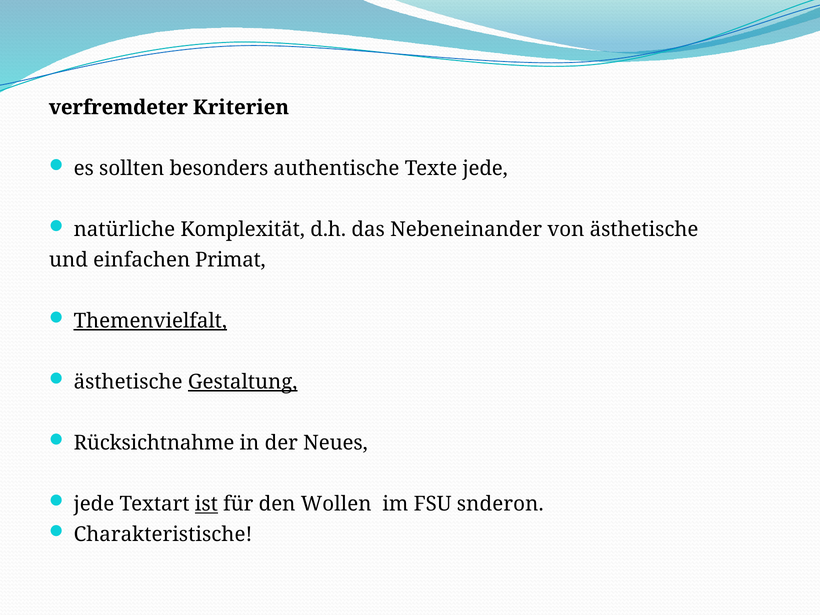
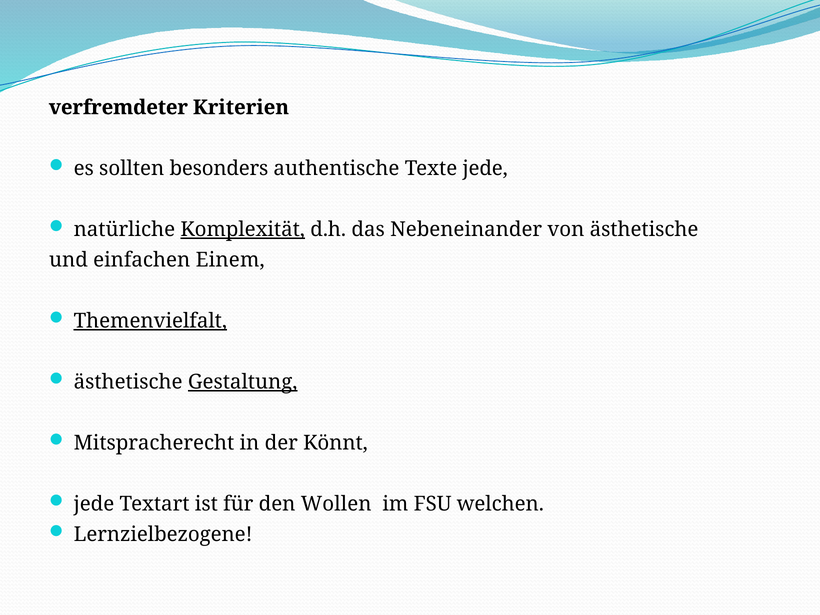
Komplexität underline: none -> present
Primat: Primat -> Einem
Rücksichtnahme: Rücksichtnahme -> Mitspracherecht
Neues: Neues -> Könnt
ist underline: present -> none
snderon: snderon -> welchen
Charakteristische: Charakteristische -> Lernzielbezogene
